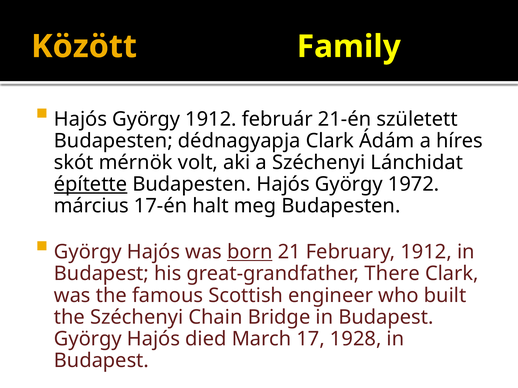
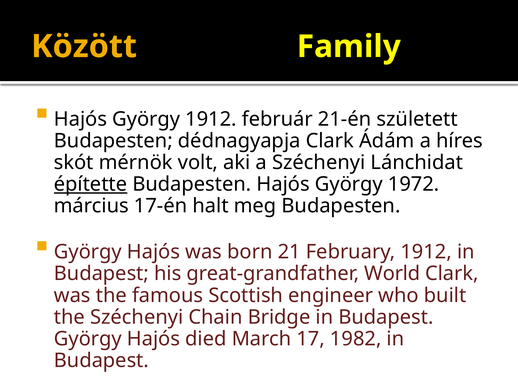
born underline: present -> none
There: There -> World
1928: 1928 -> 1982
